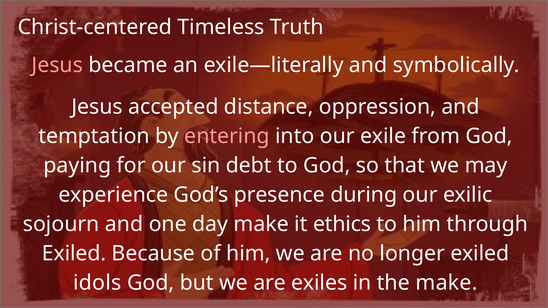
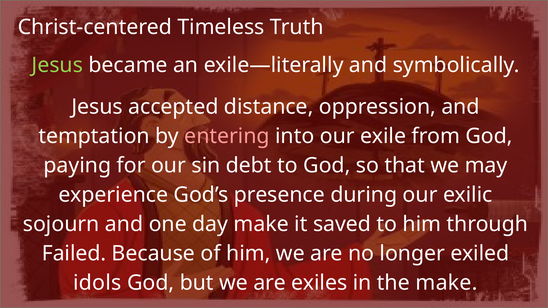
Jesus at (57, 65) colour: pink -> light green
ethics: ethics -> saved
Exiled at (74, 254): Exiled -> Failed
